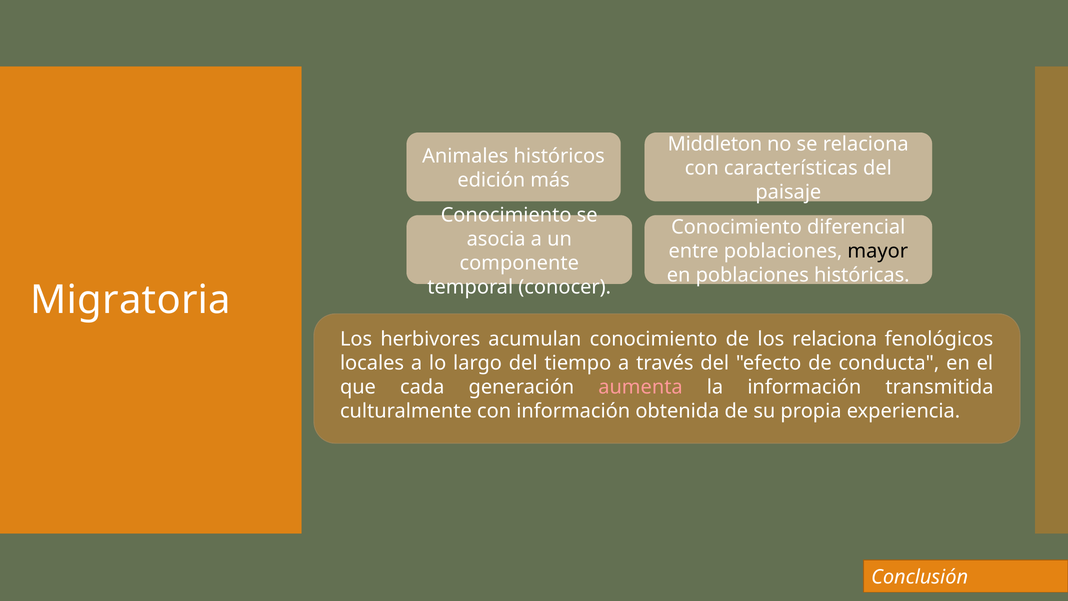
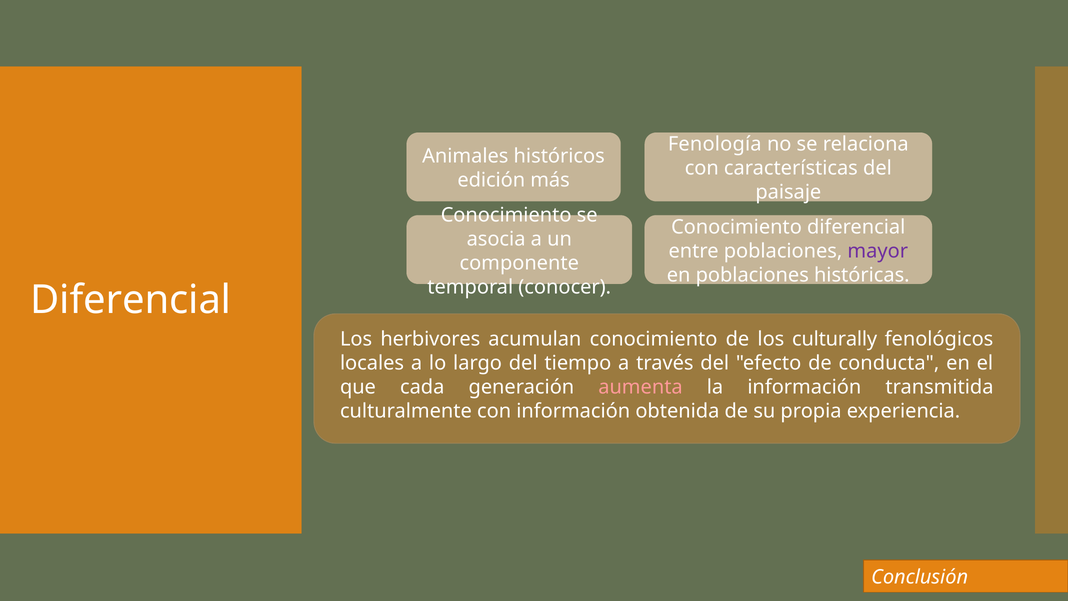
Middleton: Middleton -> Fenología
mayor colour: black -> purple
Migratoria at (131, 300): Migratoria -> Diferencial
los relaciona: relaciona -> culturally
